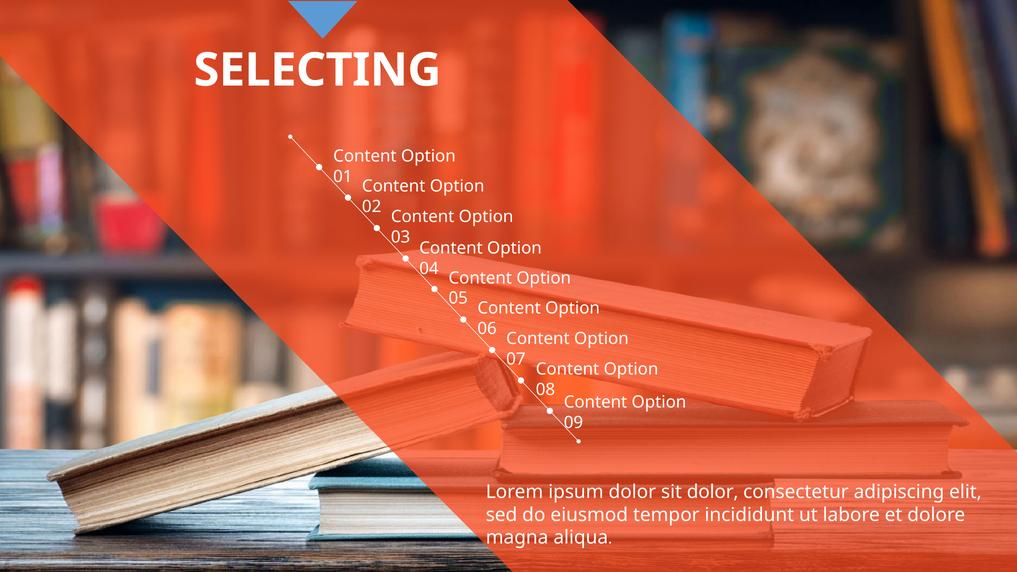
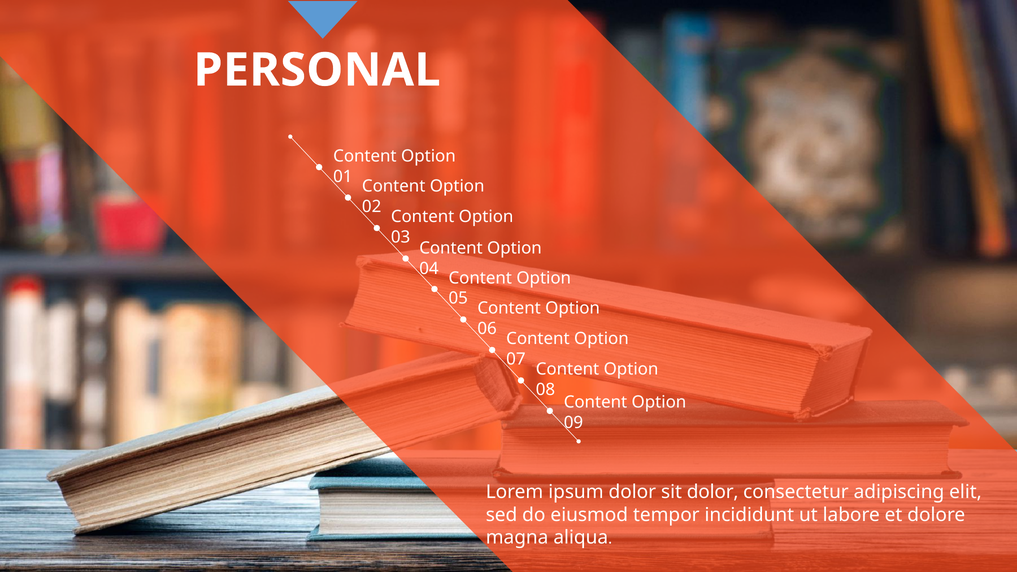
SELECTING: SELECTING -> PERSONAL
